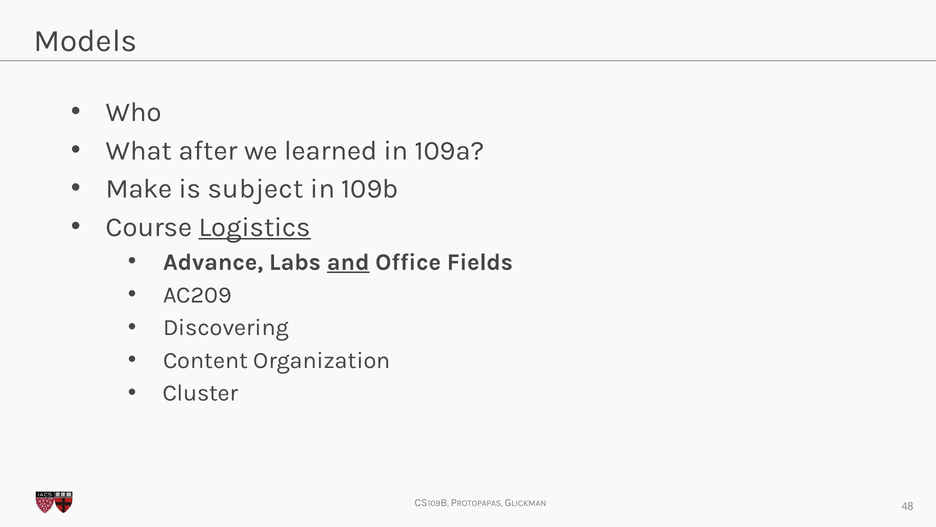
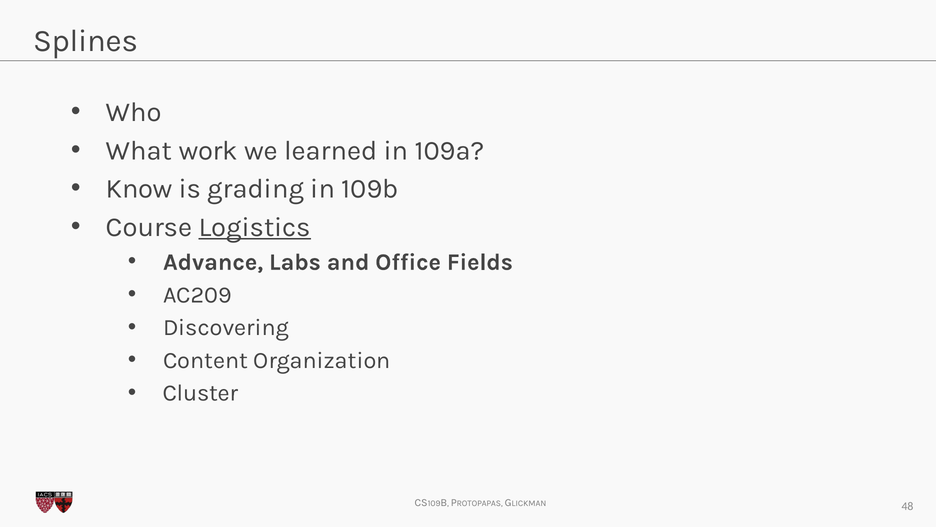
Models: Models -> Splines
after: after -> work
Make: Make -> Know
subject: subject -> grading
and underline: present -> none
